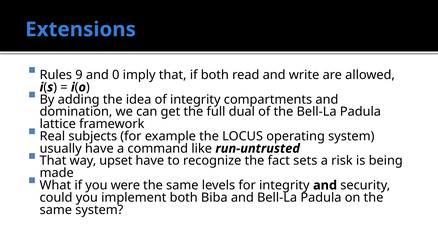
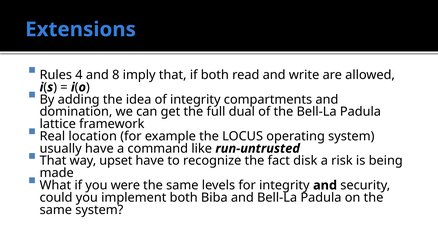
9: 9 -> 4
0: 0 -> 8
subjects: subjects -> location
sets: sets -> disk
